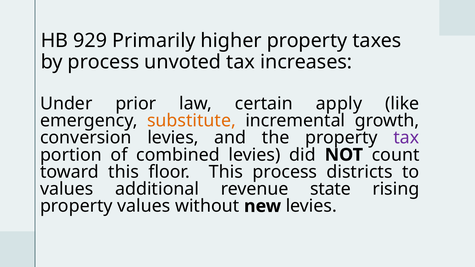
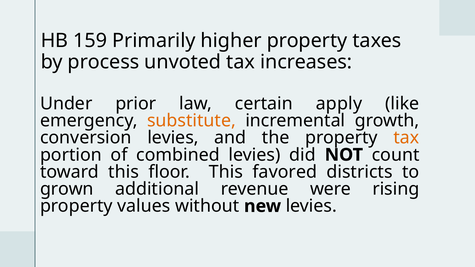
929: 929 -> 159
tax at (406, 138) colour: purple -> orange
This process: process -> favored
values at (67, 189): values -> grown
state: state -> were
